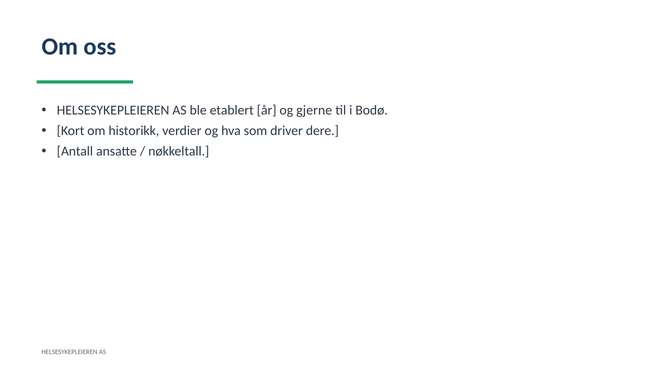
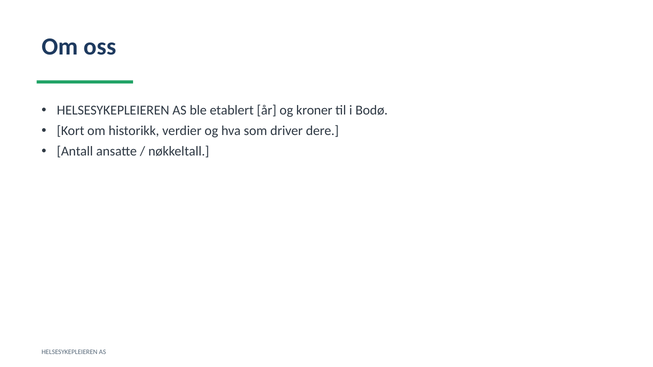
gjerne: gjerne -> kroner
